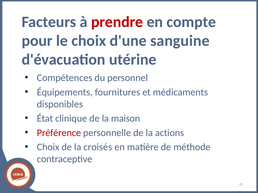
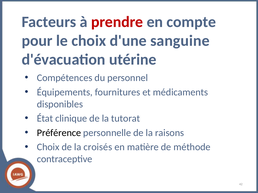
maison: maison -> tutorat
Préférence colour: red -> black
actions: actions -> raisons
